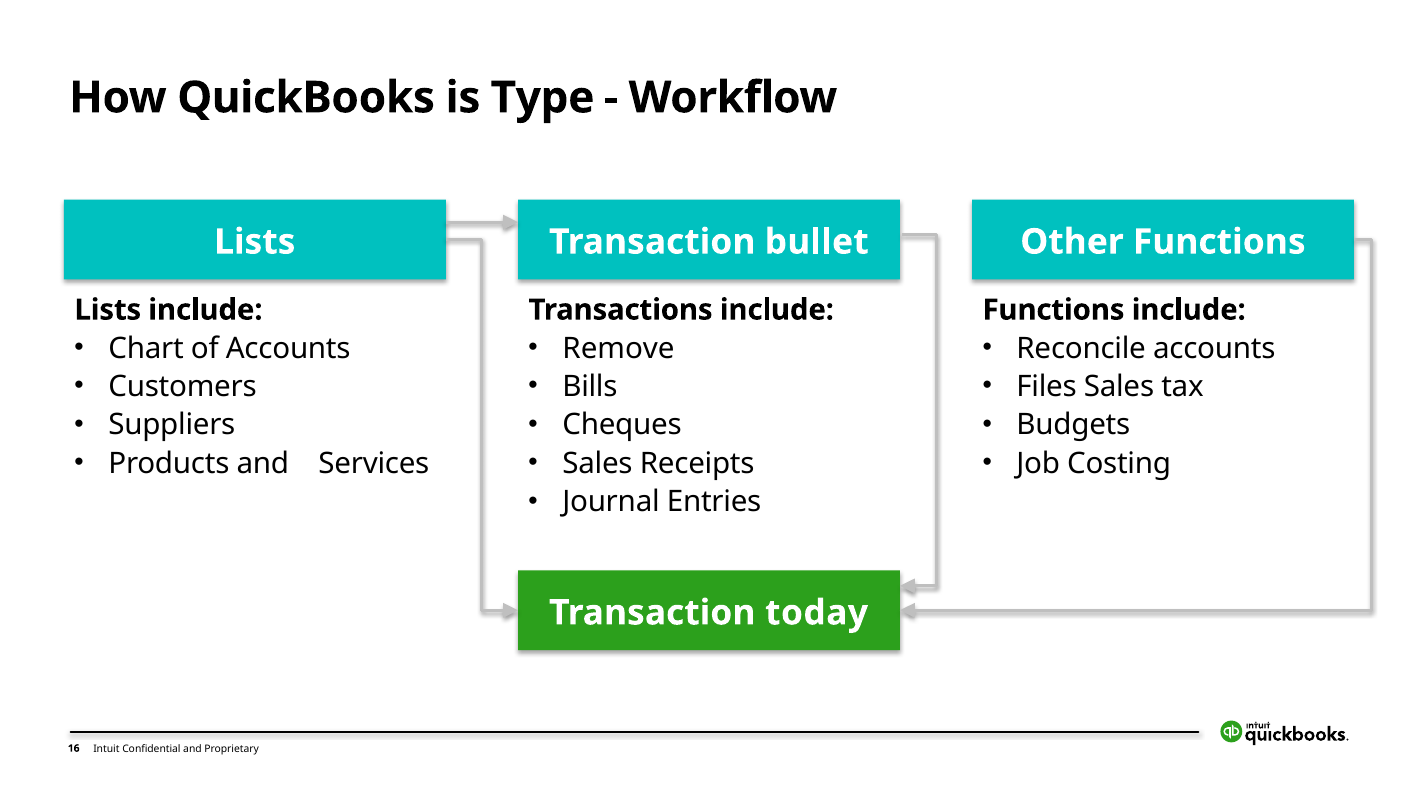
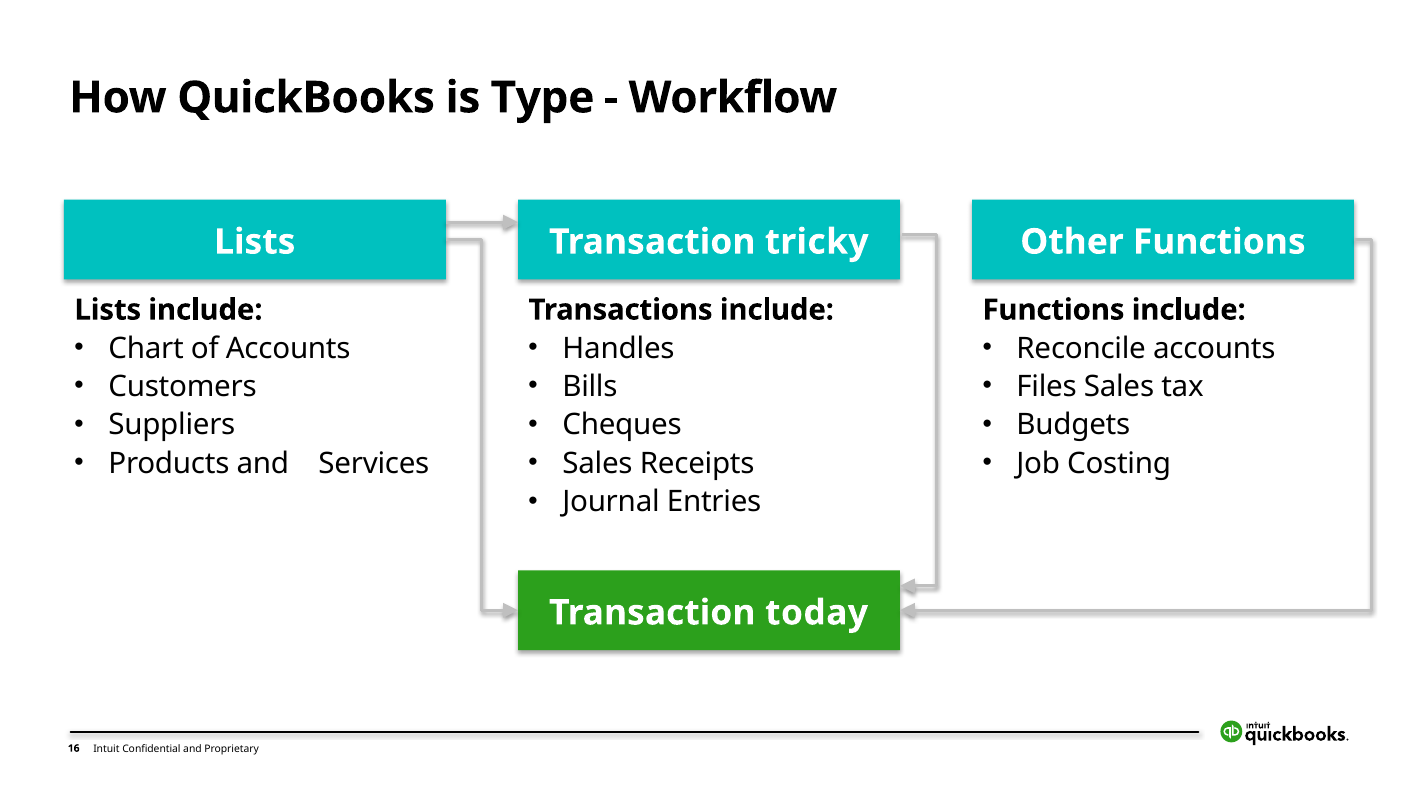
bullet: bullet -> tricky
Remove: Remove -> Handles
